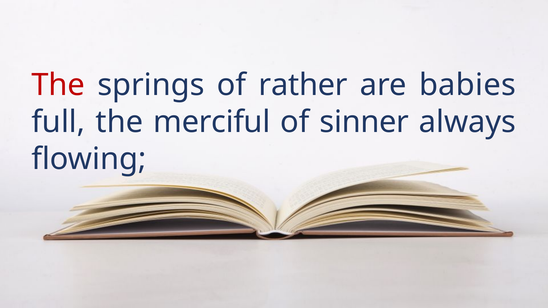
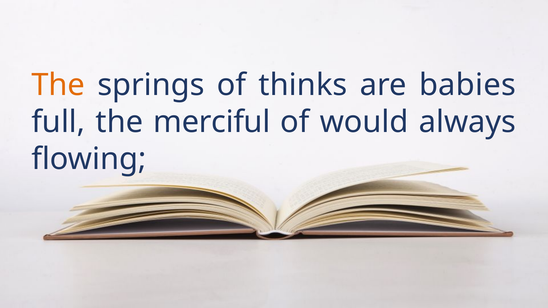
The at (58, 85) colour: red -> orange
rather: rather -> thinks
sinner: sinner -> would
